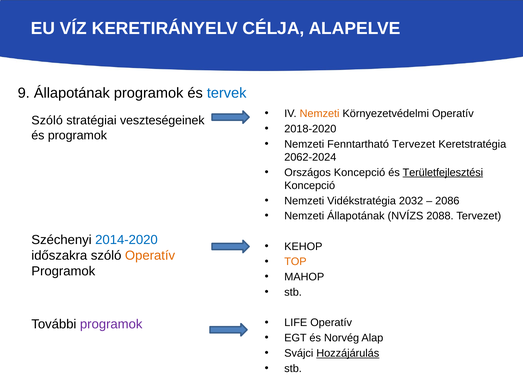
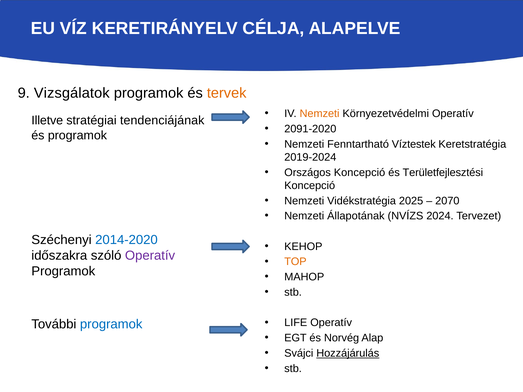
9 Állapotának: Állapotának -> Vizsgálatok
tervek colour: blue -> orange
Szóló at (47, 121): Szóló -> Illetve
veszteségeinek: veszteségeinek -> tendenciájának
2018-2020: 2018-2020 -> 2091-2020
Fenntartható Tervezet: Tervezet -> Víztestek
2062-2024: 2062-2024 -> 2019-2024
Területfejlesztési underline: present -> none
2032: 2032 -> 2025
2086: 2086 -> 2070
2088: 2088 -> 2024
Operatív at (150, 256) colour: orange -> purple
programok at (111, 324) colour: purple -> blue
